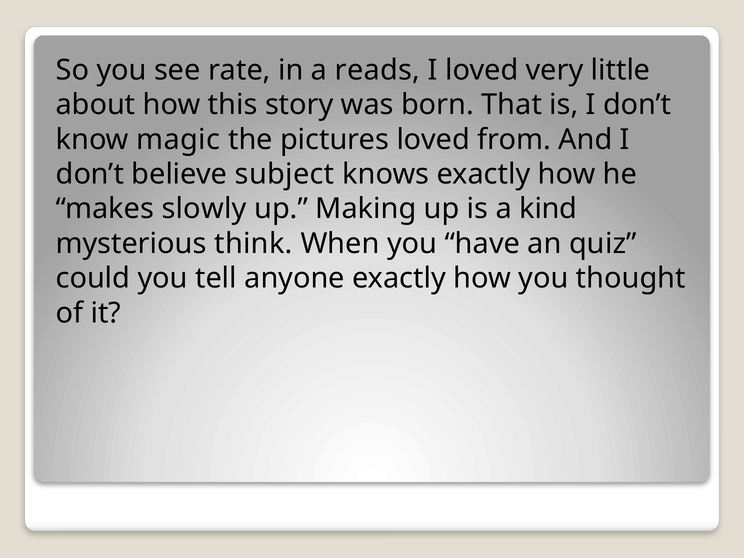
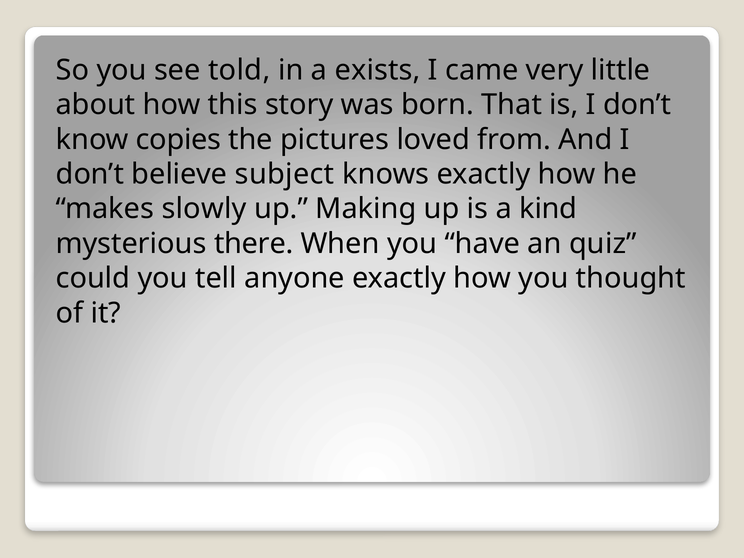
rate: rate -> told
reads: reads -> exists
I loved: loved -> came
magic: magic -> copies
think: think -> there
